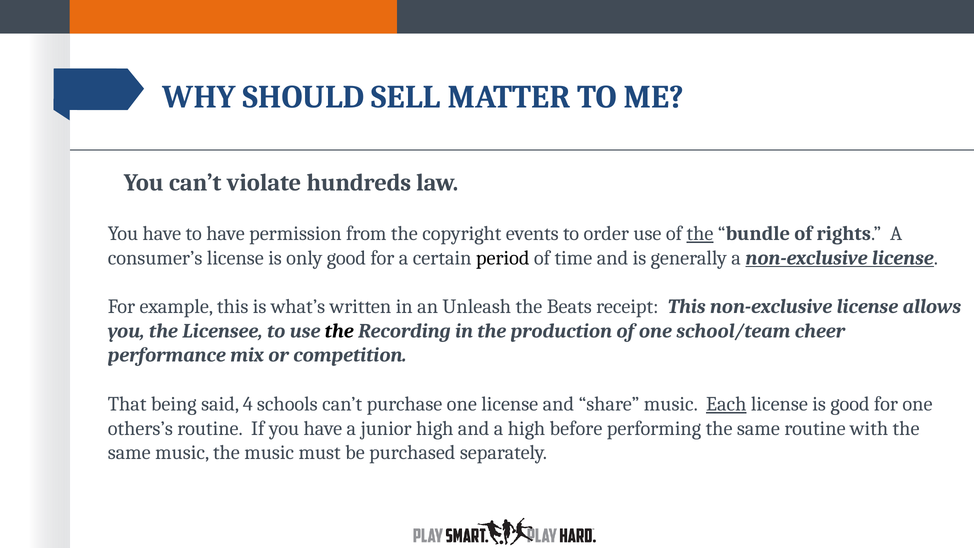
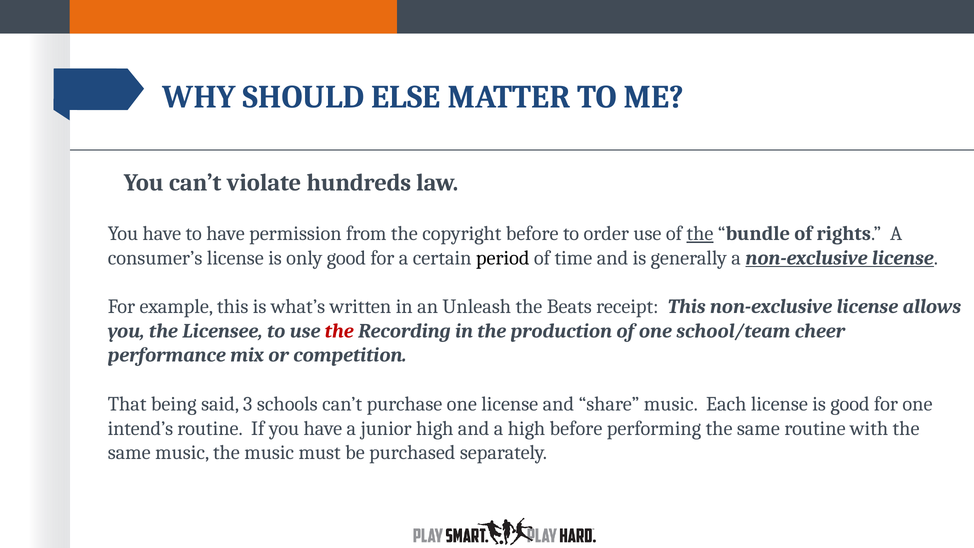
SELL: SELL -> ELSE
copyright events: events -> before
the at (339, 331) colour: black -> red
4: 4 -> 3
Each underline: present -> none
others’s: others’s -> intend’s
